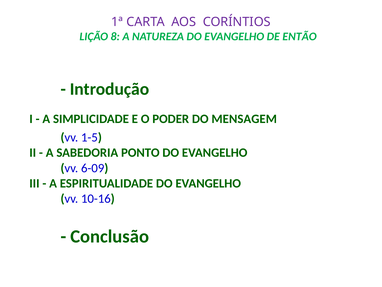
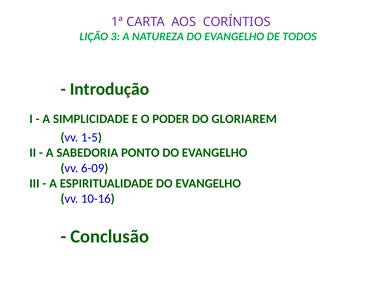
8: 8 -> 3
ENTÃO: ENTÃO -> TODOS
MENSAGEM: MENSAGEM -> GLORIAREM
